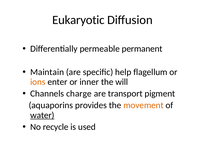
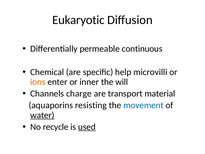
permanent: permanent -> continuous
Maintain: Maintain -> Chemical
flagellum: flagellum -> microvilli
pigment: pigment -> material
provides: provides -> resisting
movement colour: orange -> blue
used underline: none -> present
